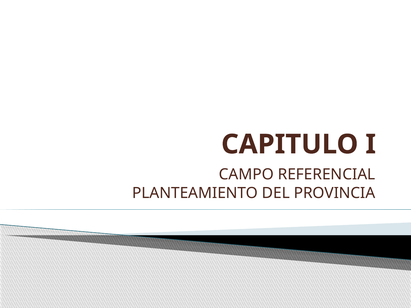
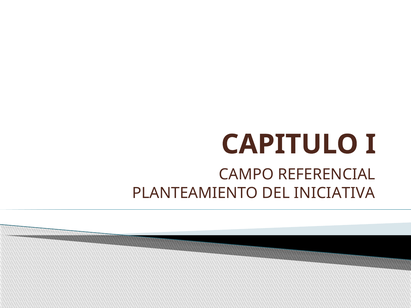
PROVINCIA: PROVINCIA -> INICIATIVA
